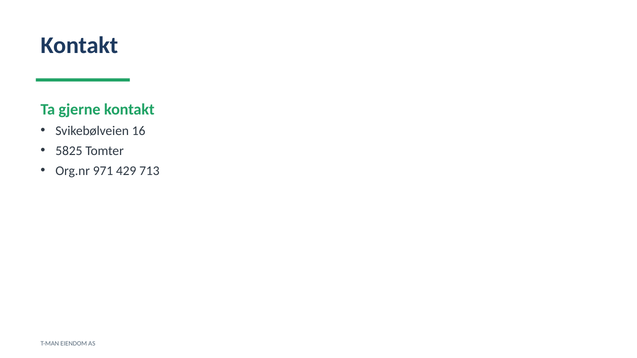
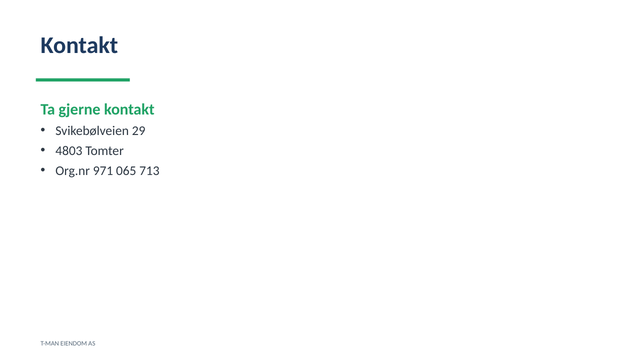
16: 16 -> 29
5825: 5825 -> 4803
429: 429 -> 065
